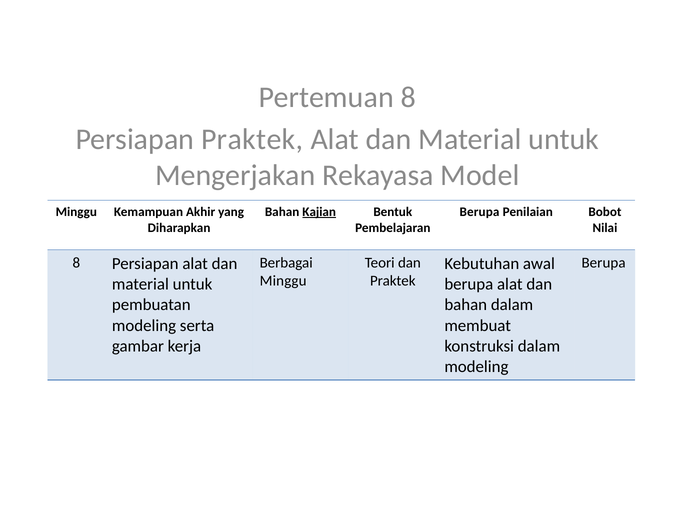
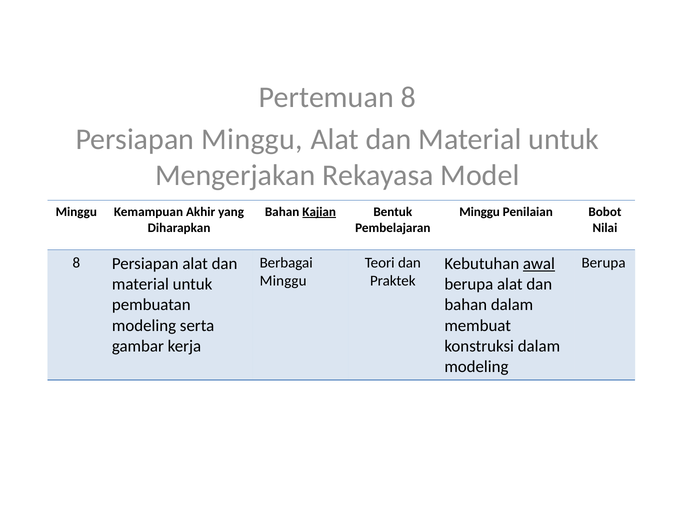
Persiapan Praktek: Praktek -> Minggu
Berupa at (479, 212): Berupa -> Minggu
awal underline: none -> present
